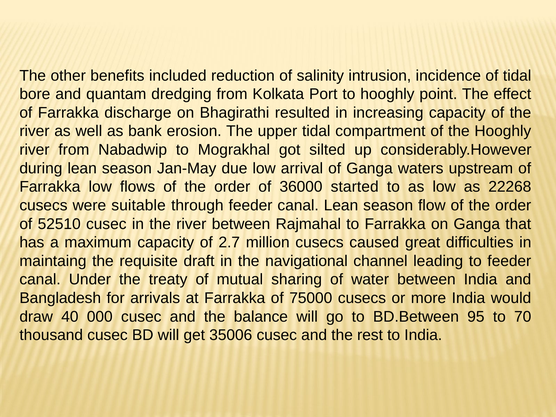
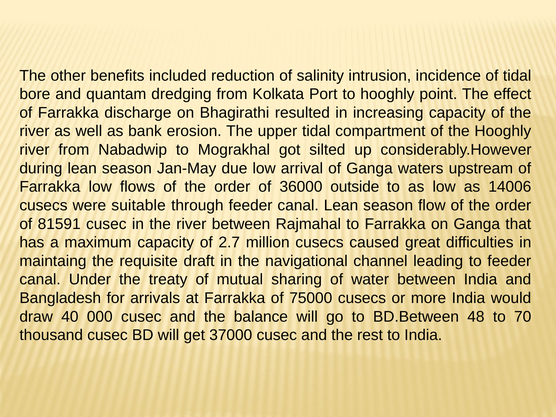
started: started -> outside
22268: 22268 -> 14006
52510: 52510 -> 81591
95: 95 -> 48
35006: 35006 -> 37000
